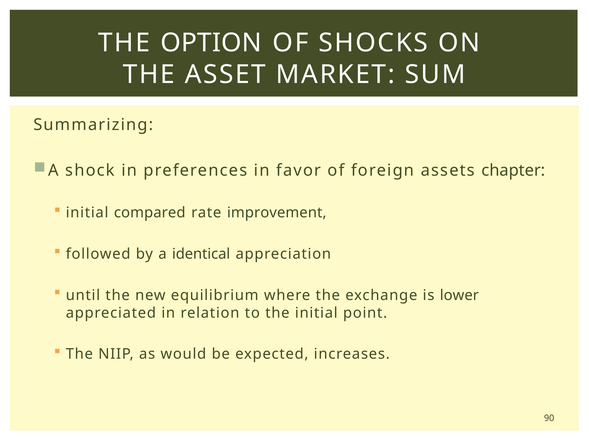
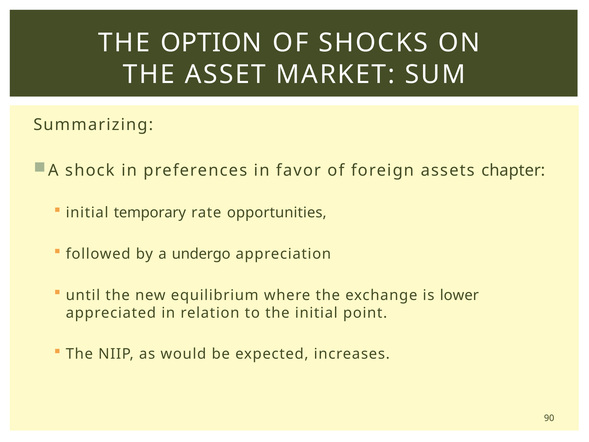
compared: compared -> temporary
improvement: improvement -> opportunities
identical: identical -> undergo
